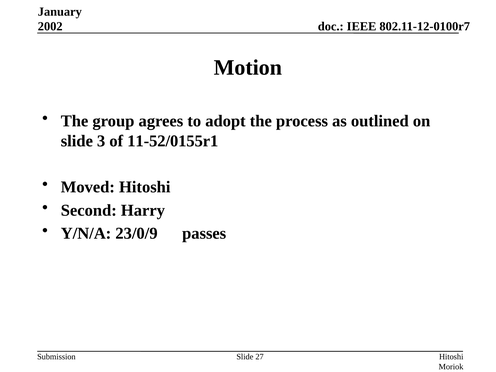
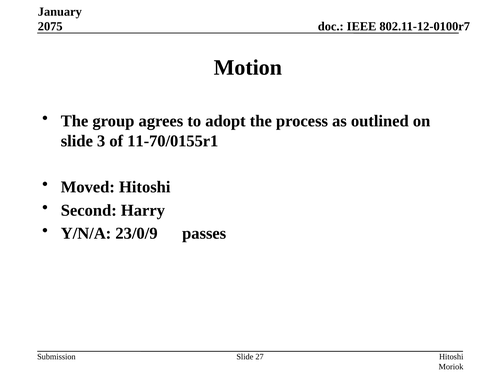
2002: 2002 -> 2075
11-52/0155r1: 11-52/0155r1 -> 11-70/0155r1
